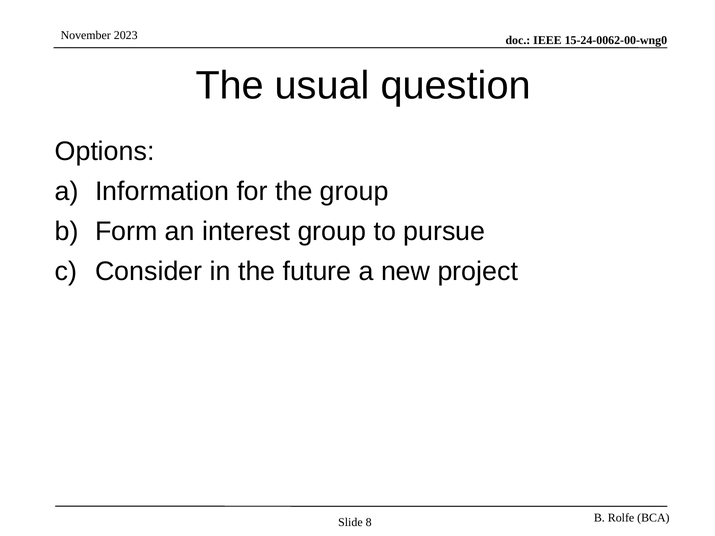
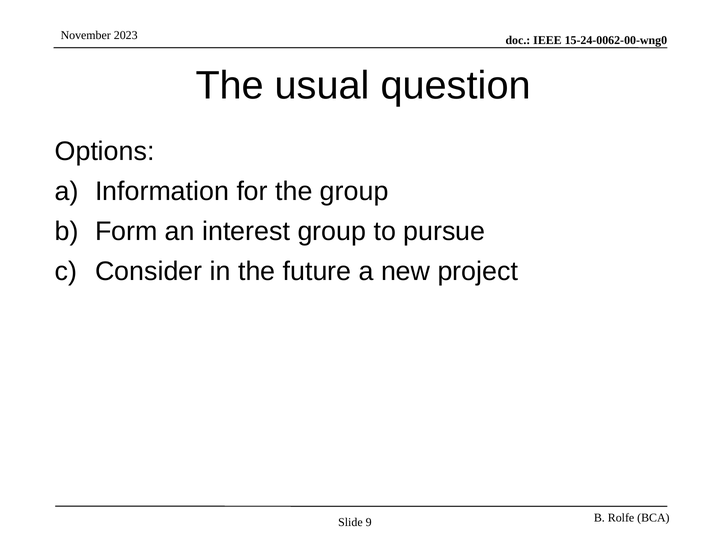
8: 8 -> 9
